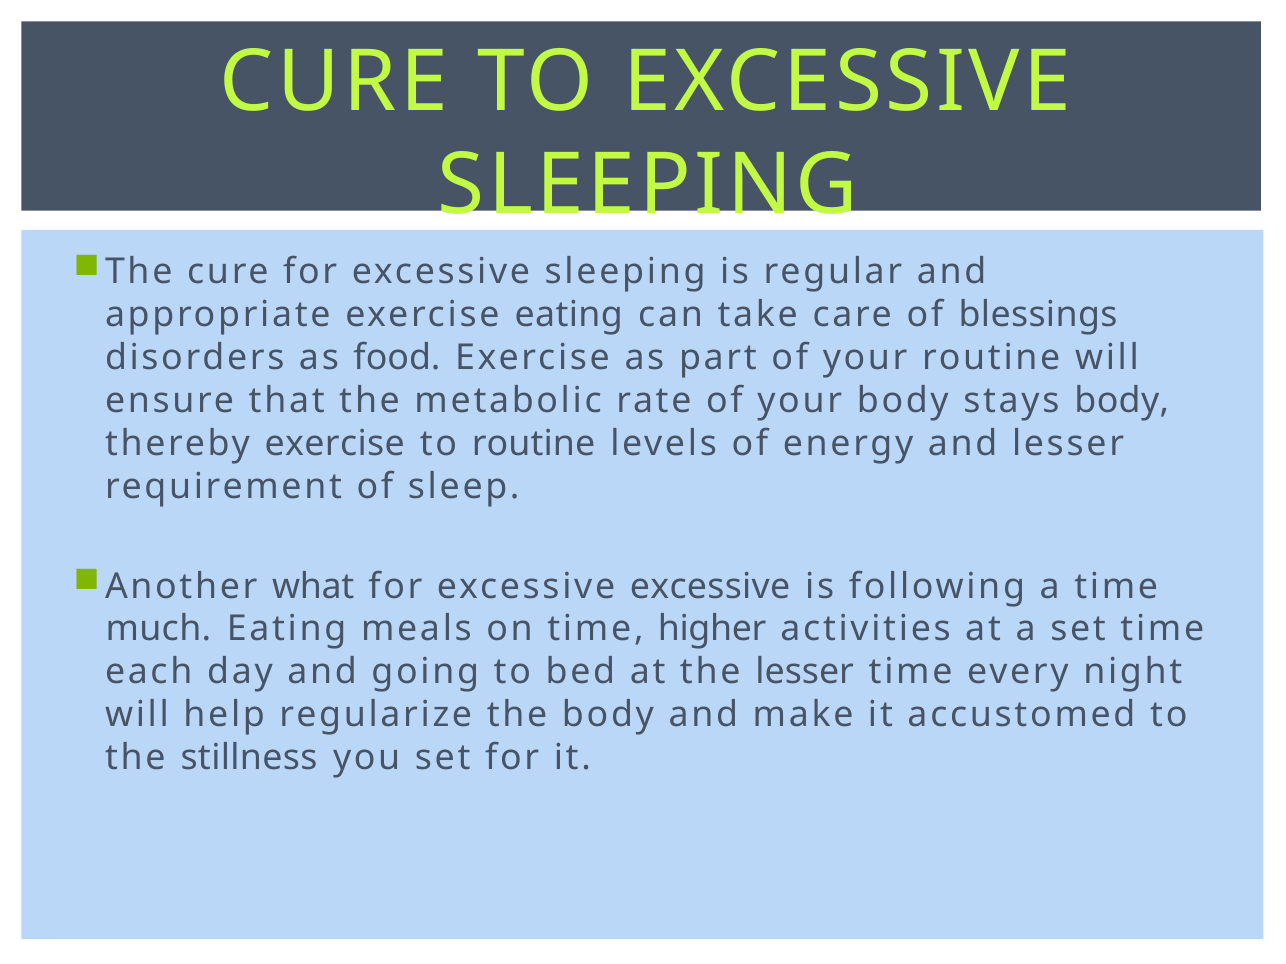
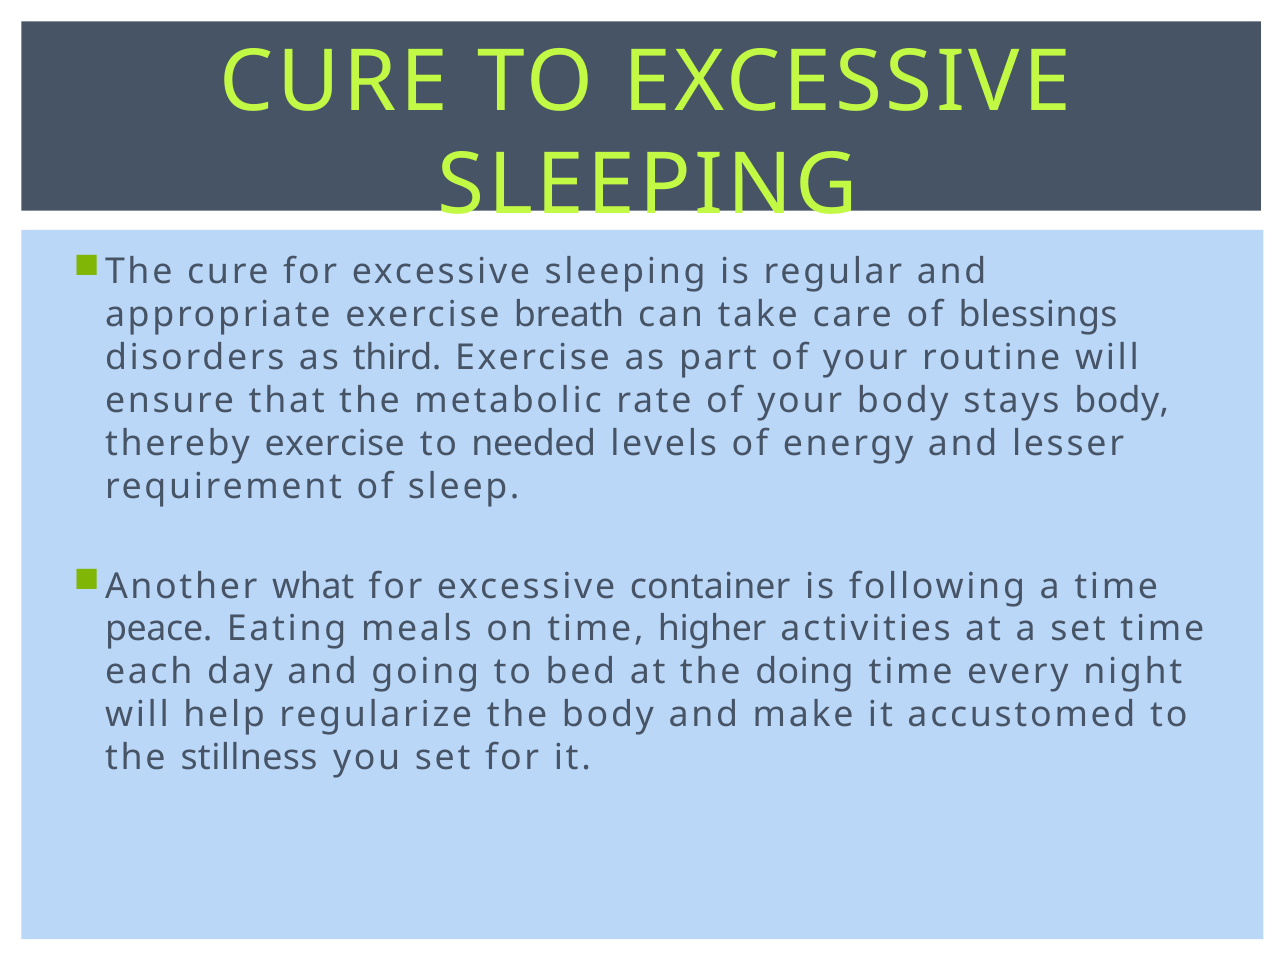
exercise eating: eating -> breath
food: food -> third
to routine: routine -> needed
excessive excessive: excessive -> container
much: much -> peace
the lesser: lesser -> doing
